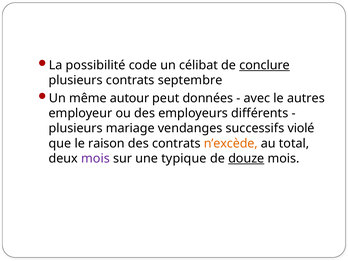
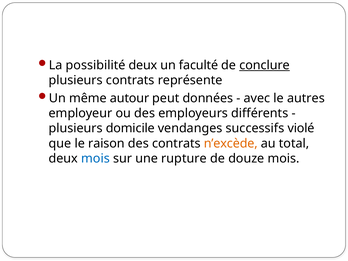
possibilité code: code -> deux
célibat: célibat -> faculté
septembre: septembre -> représente
mariage: mariage -> domicile
mois at (95, 158) colour: purple -> blue
typique: typique -> rupture
douze underline: present -> none
